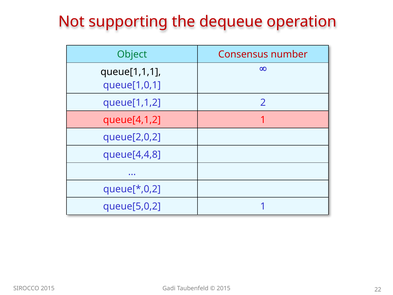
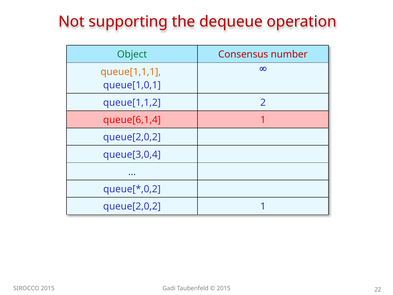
queue[1,1,1 colour: black -> orange
queue[4,1,2: queue[4,1,2 -> queue[6,1,4
queue[4,4,8: queue[4,4,8 -> queue[3,0,4
queue[5,0,2 at (132, 206): queue[5,0,2 -> queue[2,0,2
